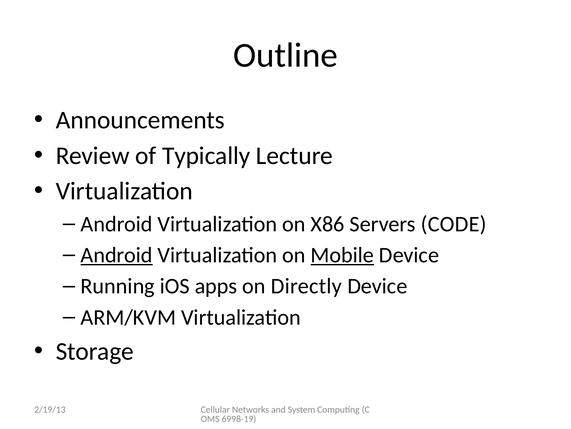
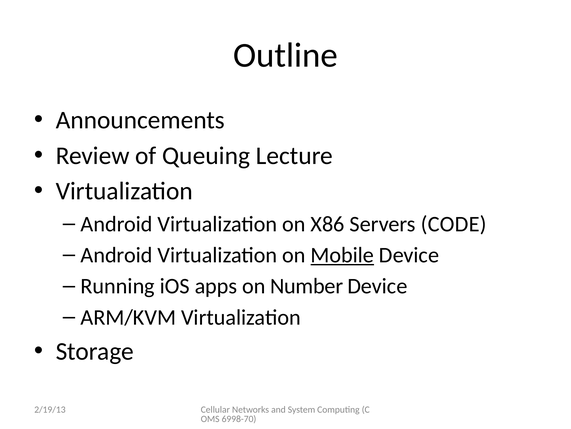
Typically: Typically -> Queuing
Android at (117, 255) underline: present -> none
Directly: Directly -> Number
6998-19: 6998-19 -> 6998-70
